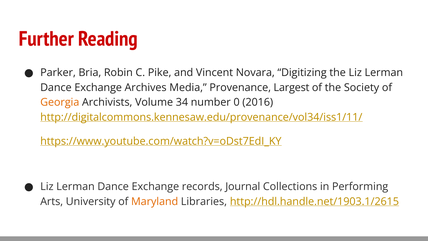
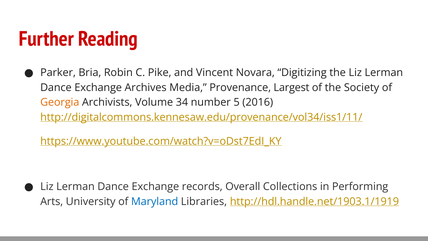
0: 0 -> 5
Journal: Journal -> Overall
Maryland colour: orange -> blue
http://hdl.handle.net/1903.1/2615: http://hdl.handle.net/1903.1/2615 -> http://hdl.handle.net/1903.1/1919
